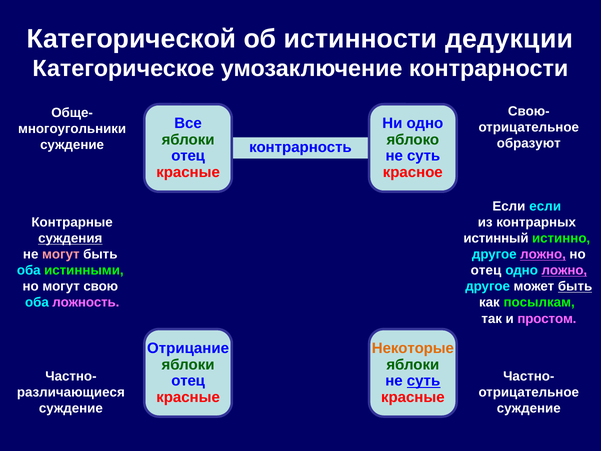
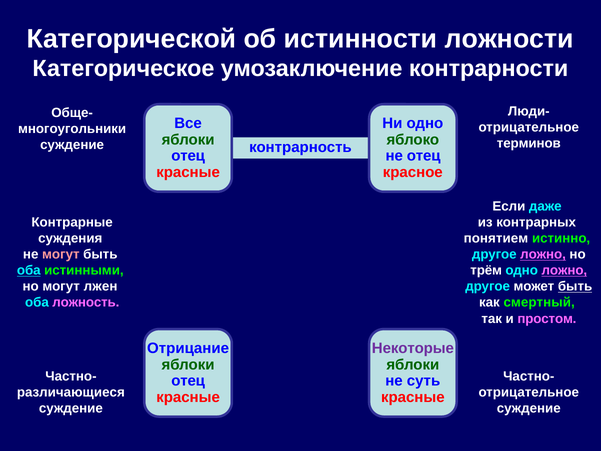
дедукции: дедукции -> ложности
Свою-: Свою- -> Люди-
образуют: образуют -> терминов
суть at (424, 156): суть -> отец
Если если: если -> даже
суждения underline: present -> none
истинный: истинный -> понятием
оба at (29, 270) underline: none -> present
отец at (486, 270): отец -> трём
свою: свою -> лжен
посылкам: посылкам -> смертный
Некоторые colour: orange -> purple
суть at (424, 381) underline: present -> none
